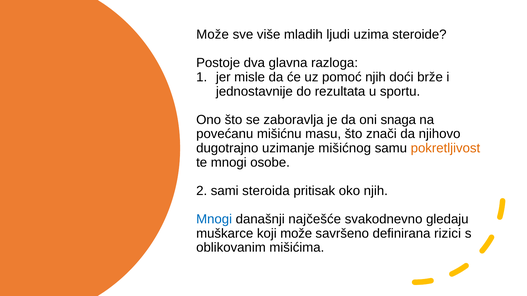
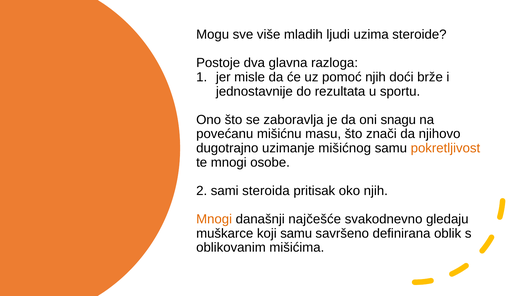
Može at (213, 35): Može -> Mogu
snaga: snaga -> snagu
Mnogi at (214, 219) colour: blue -> orange
koji može: može -> samu
rizici: rizici -> oblik
